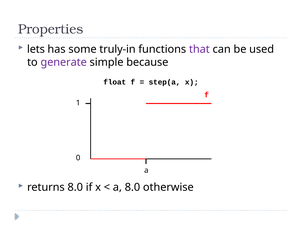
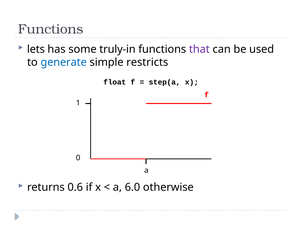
Properties at (51, 29): Properties -> Functions
generate colour: purple -> blue
because: because -> restricts
returns 8.0: 8.0 -> 0.6
a 8.0: 8.0 -> 6.0
